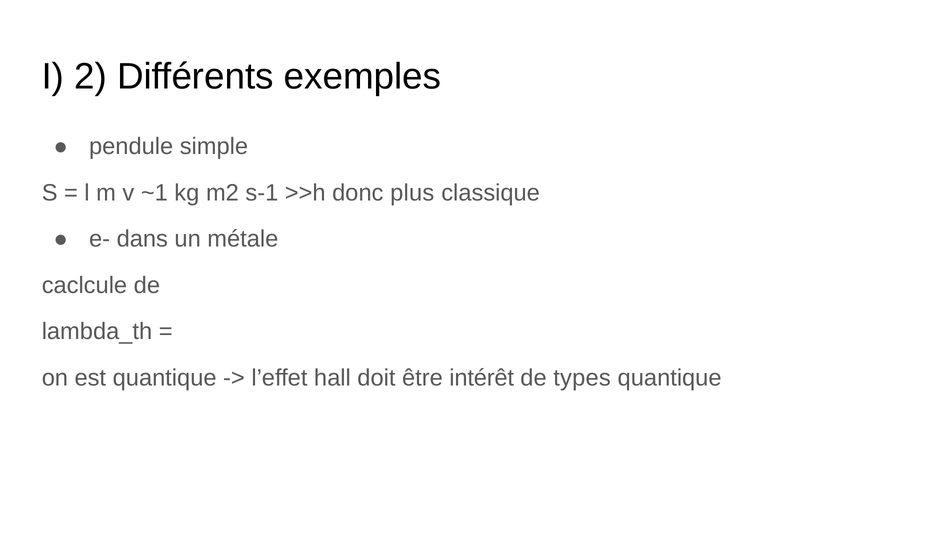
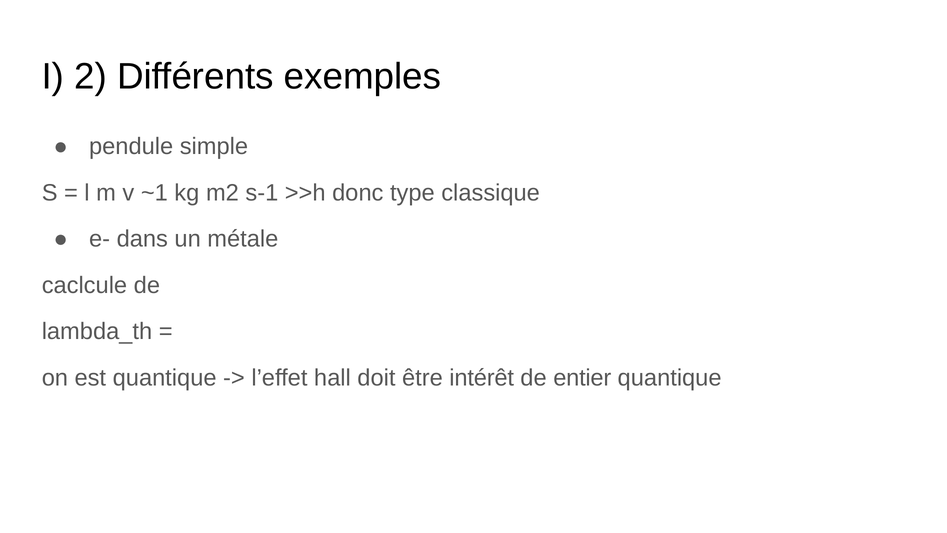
plus: plus -> type
types: types -> entier
